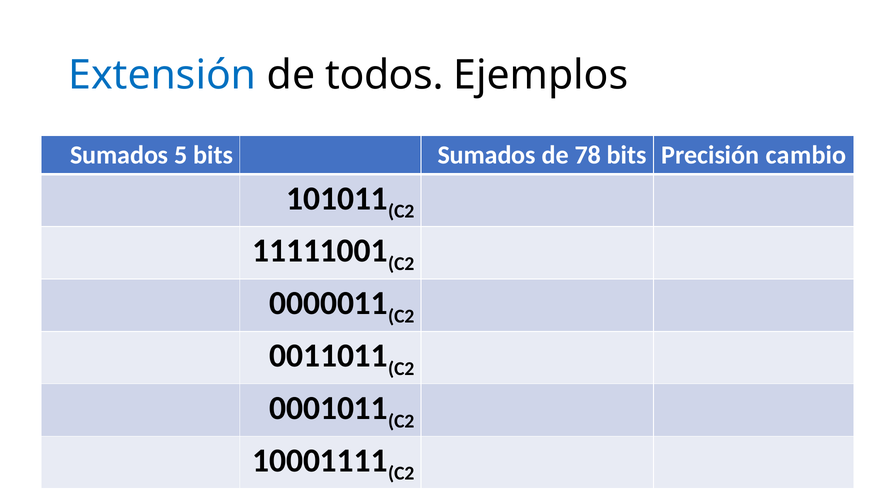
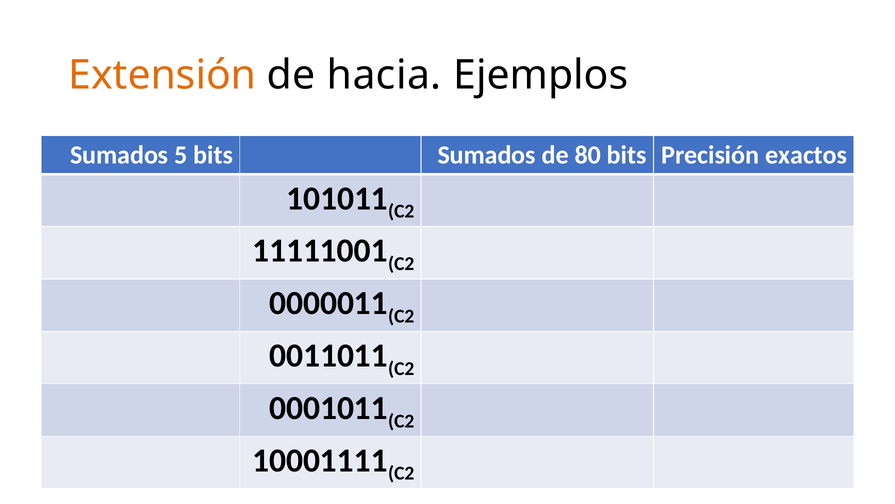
Extensión colour: blue -> orange
todos: todos -> hacia
78: 78 -> 80
cambio: cambio -> exactos
